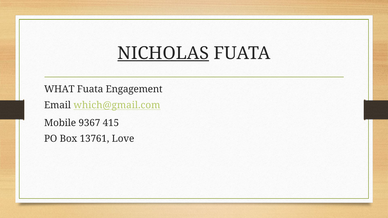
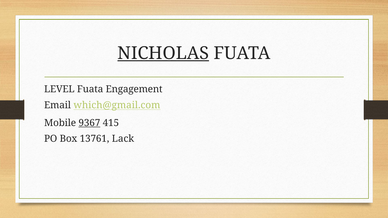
WHAT: WHAT -> LEVEL
9367 underline: none -> present
Love: Love -> Lack
